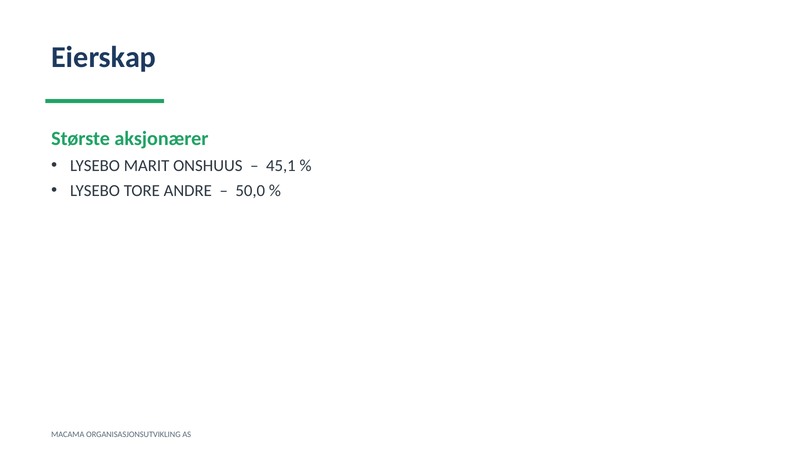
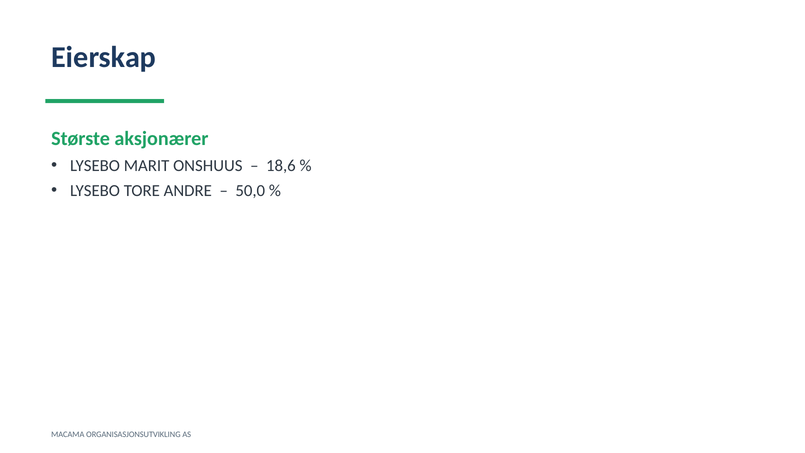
45,1: 45,1 -> 18,6
